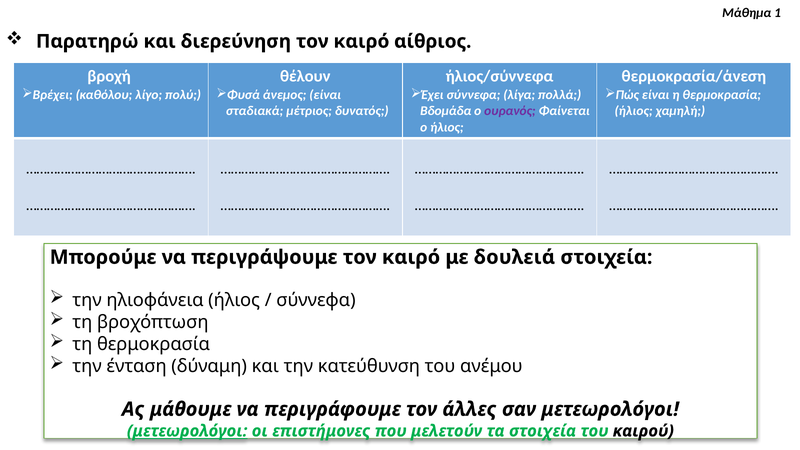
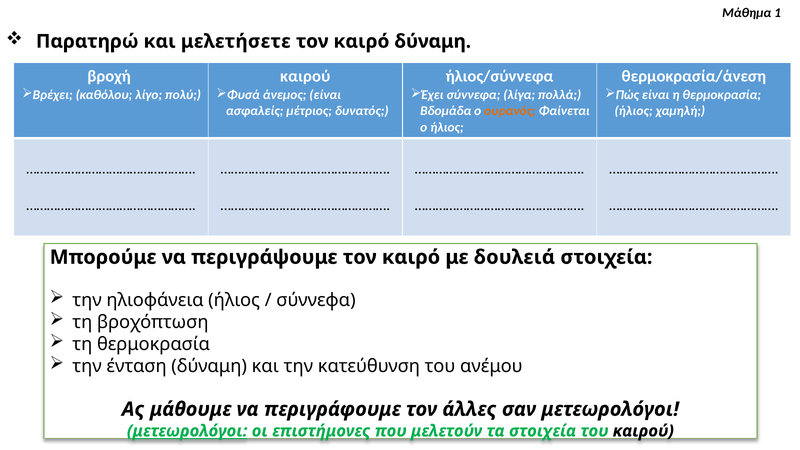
διερεύνηση: διερεύνηση -> μελετήσετε
καιρό αίθριος: αίθριος -> δύναμη
θέλουν at (305, 76): θέλουν -> καιρού
σταδιακά: σταδιακά -> ασφαλείς
ουρανός colour: purple -> orange
